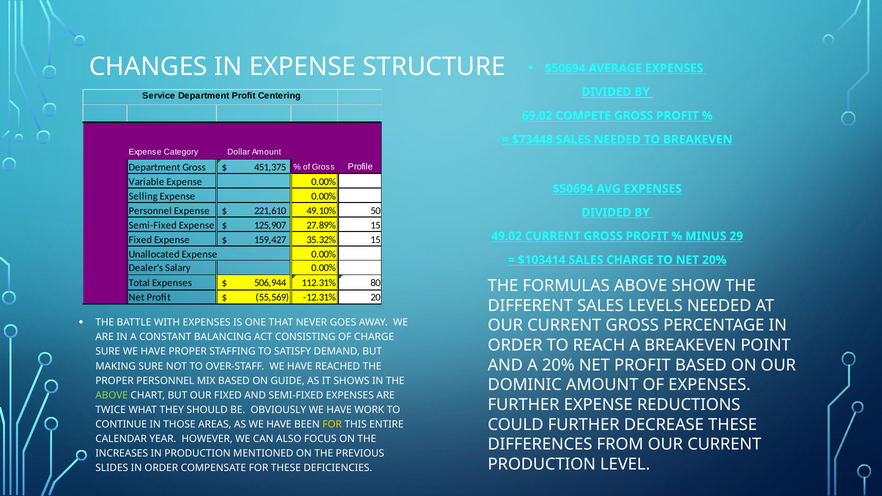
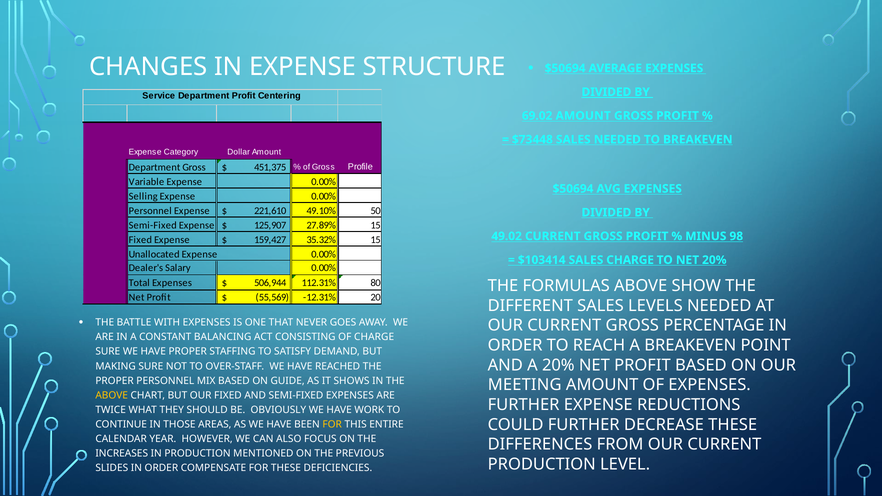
69.02 COMPETE: COMPETE -> AMOUNT
29: 29 -> 98
DOMINIC: DOMINIC -> MEETING
ABOVE at (112, 395) colour: light green -> yellow
